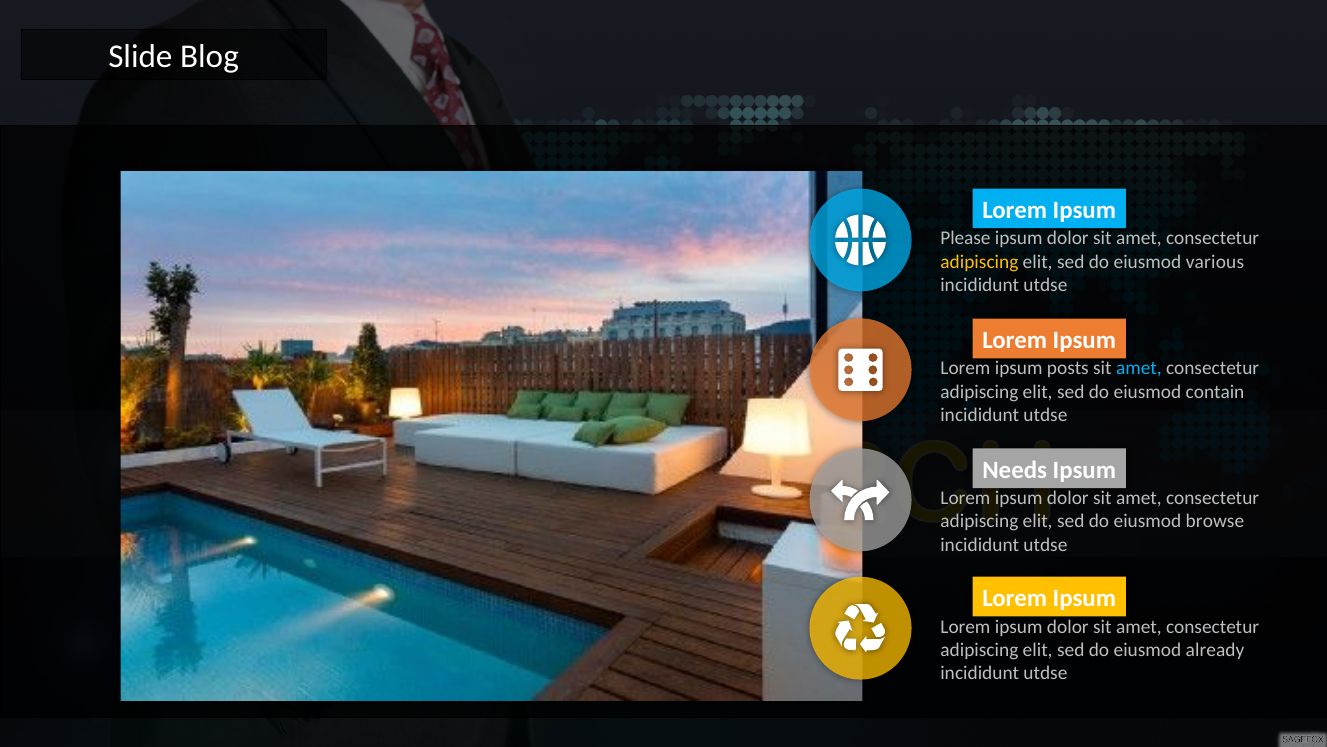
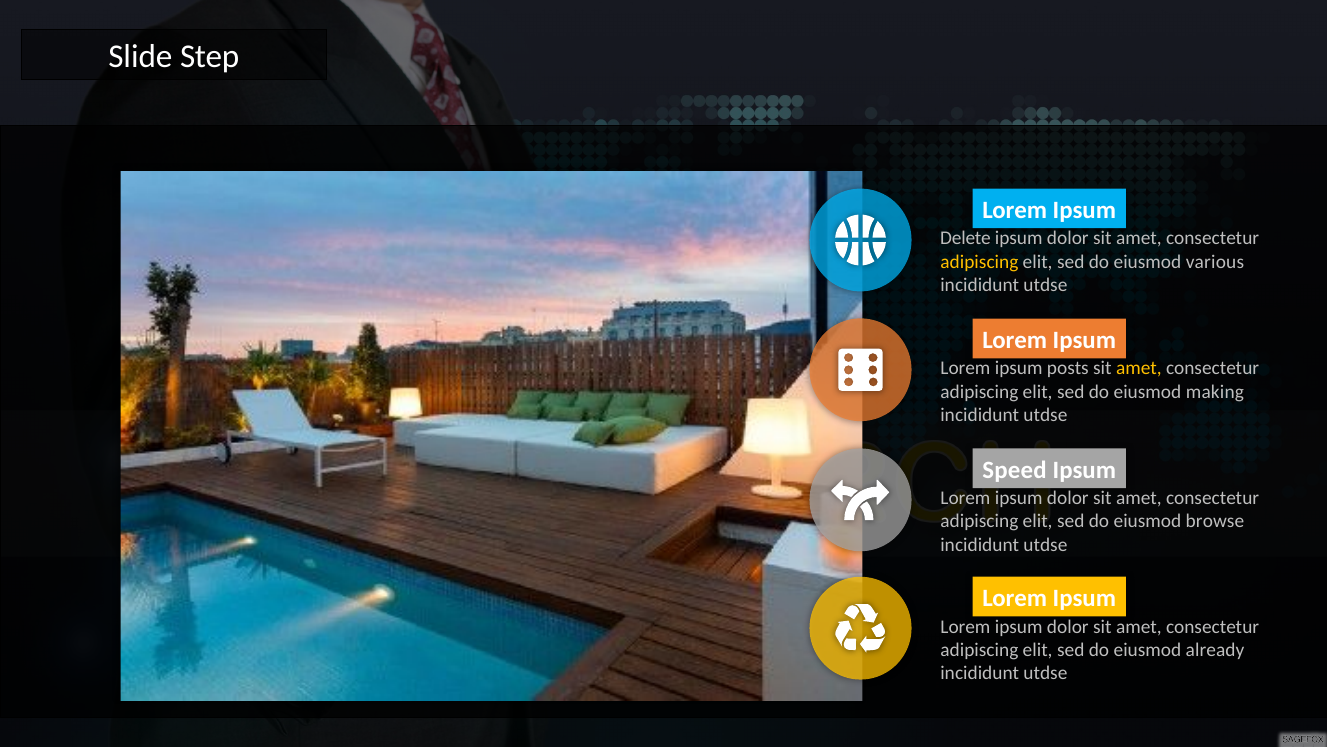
Blog: Blog -> Step
Please: Please -> Delete
amet at (1139, 368) colour: light blue -> yellow
contain: contain -> making
Needs: Needs -> Speed
